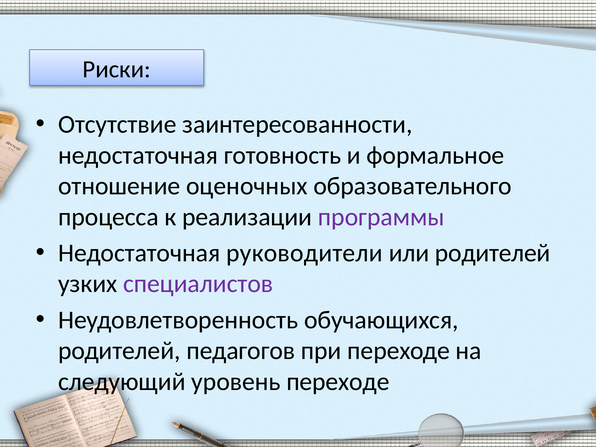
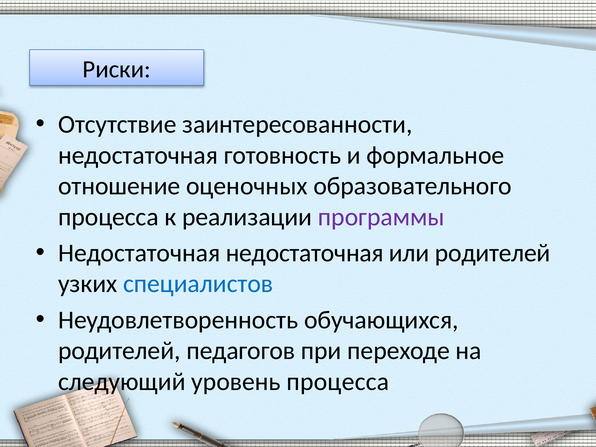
Недостаточная руководители: руководители -> недостаточная
специалистов colour: purple -> blue
уровень переходе: переходе -> процесса
